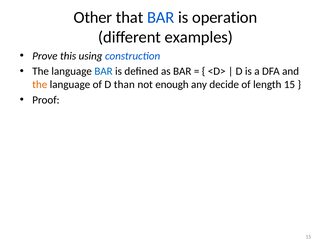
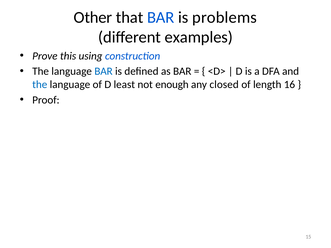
operation: operation -> problems
the at (40, 85) colour: orange -> blue
than: than -> least
decide: decide -> closed
length 15: 15 -> 16
